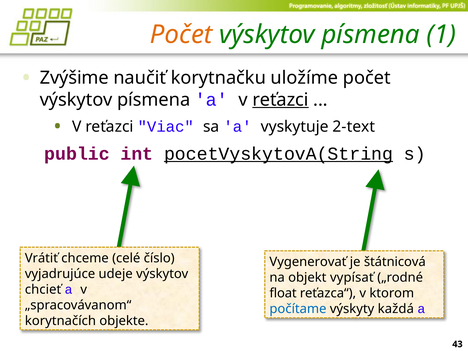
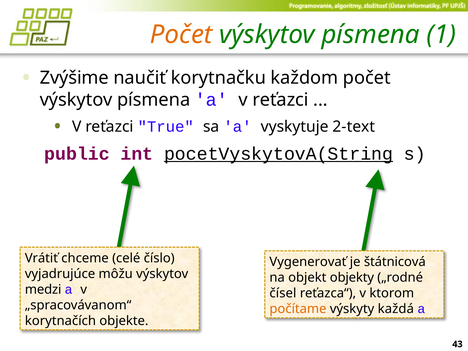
uložíme: uložíme -> každom
reťazci at (281, 100) underline: present -> none
Viac: Viac -> True
udeje: udeje -> môžu
vypísať: vypísať -> objekty
chcieť: chcieť -> medzi
float: float -> čísel
počítame colour: blue -> orange
